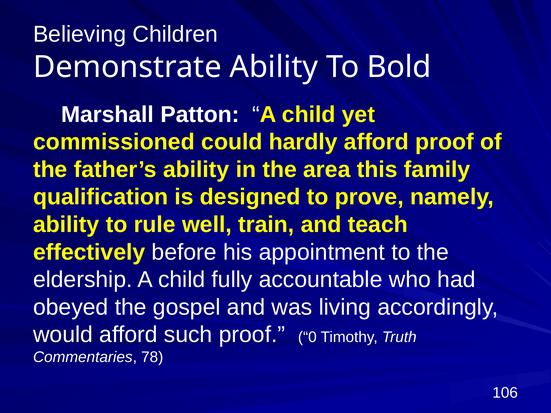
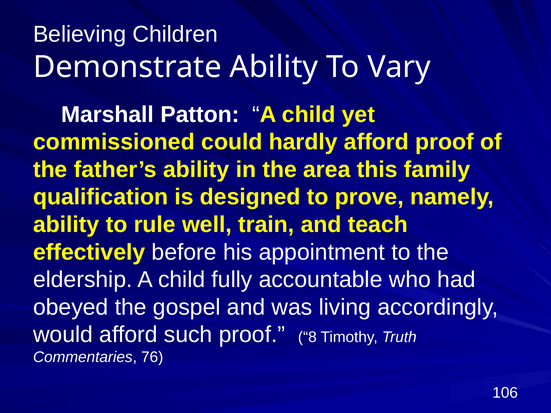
Bold: Bold -> Vary
0: 0 -> 8
78: 78 -> 76
